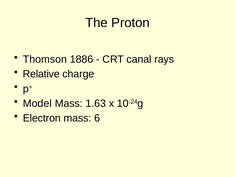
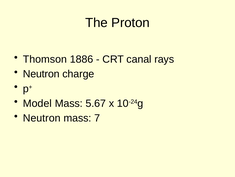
Relative at (41, 74): Relative -> Neutron
1.63: 1.63 -> 5.67
Electron at (42, 118): Electron -> Neutron
6: 6 -> 7
